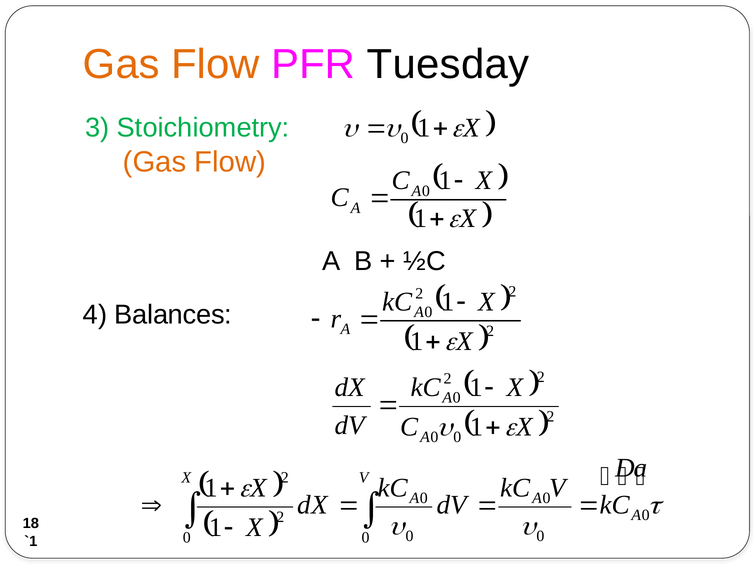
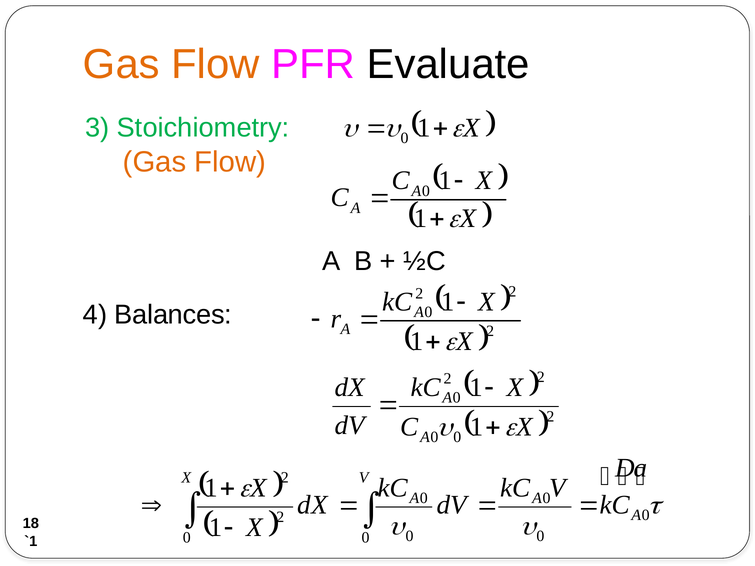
Tuesday: Tuesday -> Evaluate
